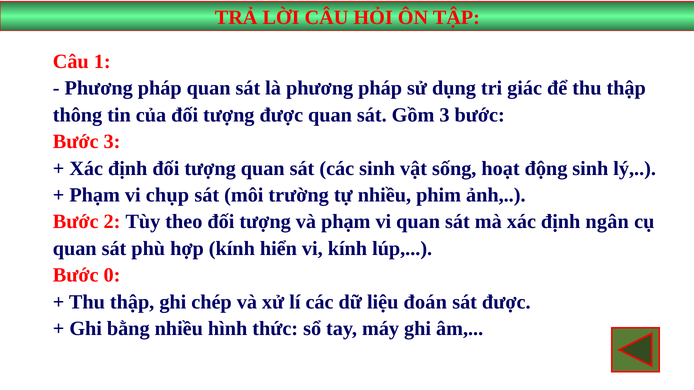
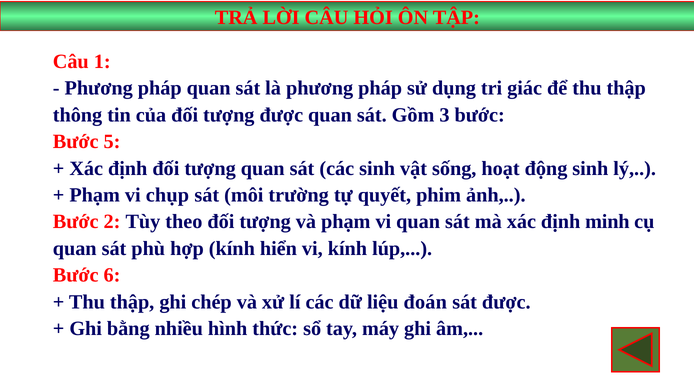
Bước 3: 3 -> 5
tự nhiều: nhiều -> quyết
ngân: ngân -> minh
0: 0 -> 6
